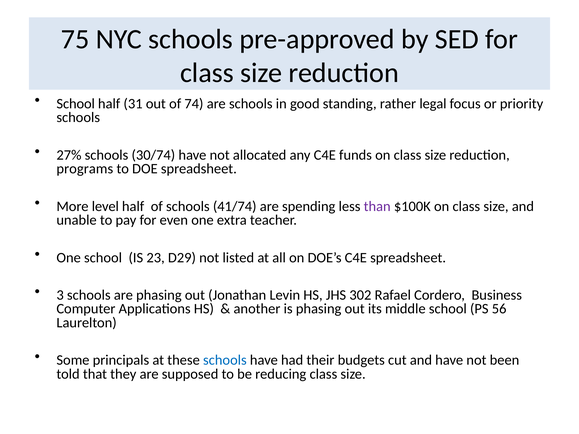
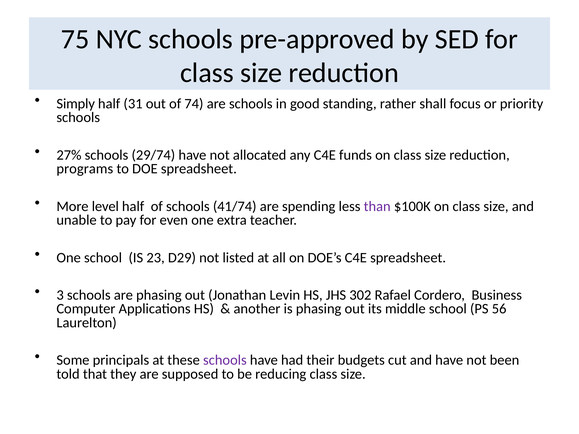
School at (76, 104): School -> Simply
legal: legal -> shall
30/74: 30/74 -> 29/74
schools at (225, 360) colour: blue -> purple
